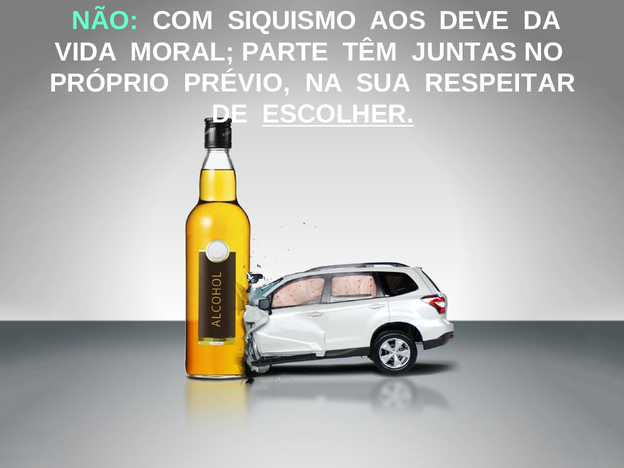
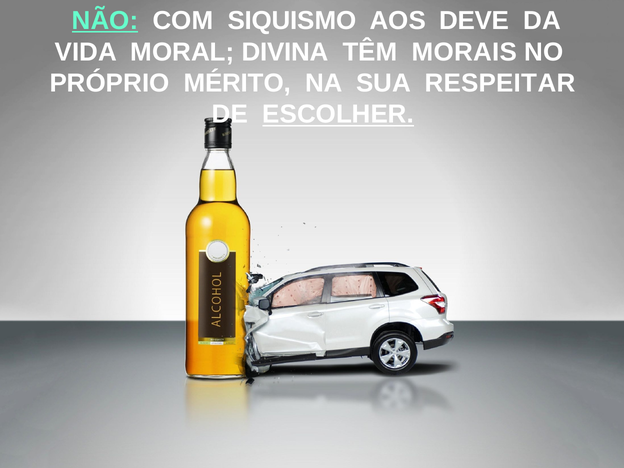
NÃO underline: none -> present
PARTE: PARTE -> DIVINA
JUNTAS: JUNTAS -> MORAIS
PRÉVIO: PRÉVIO -> MÉRITO
